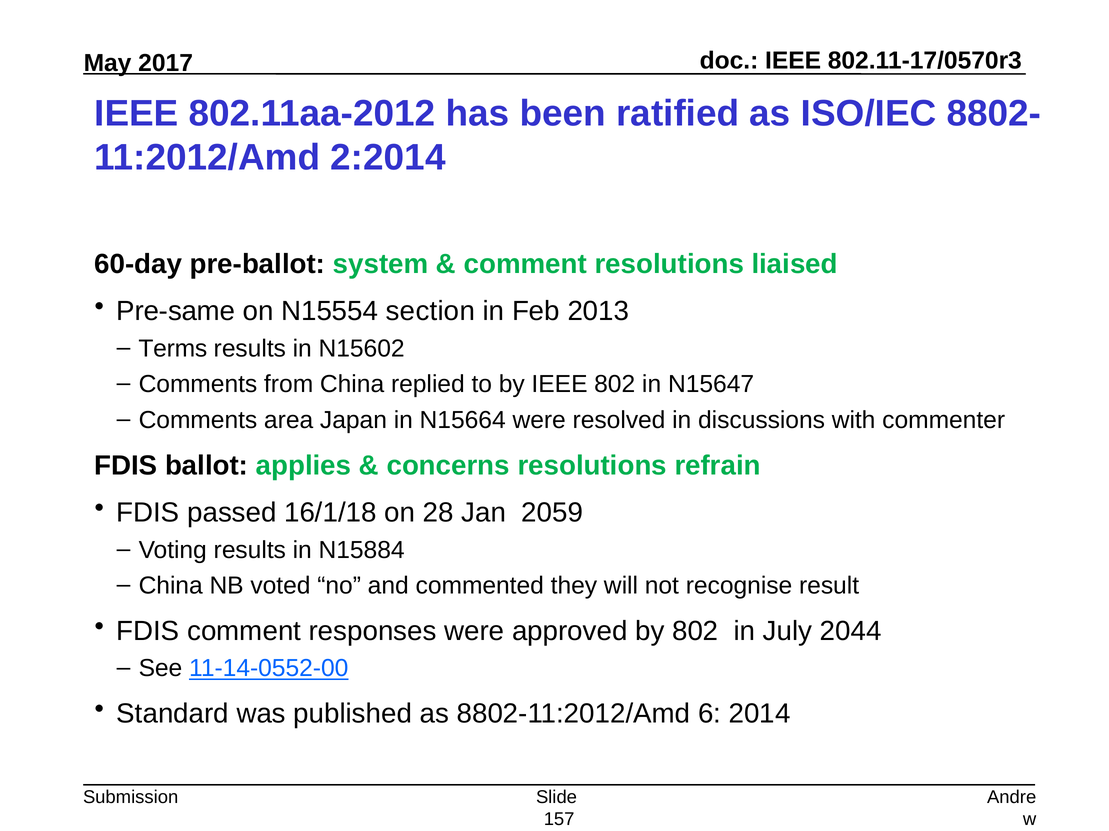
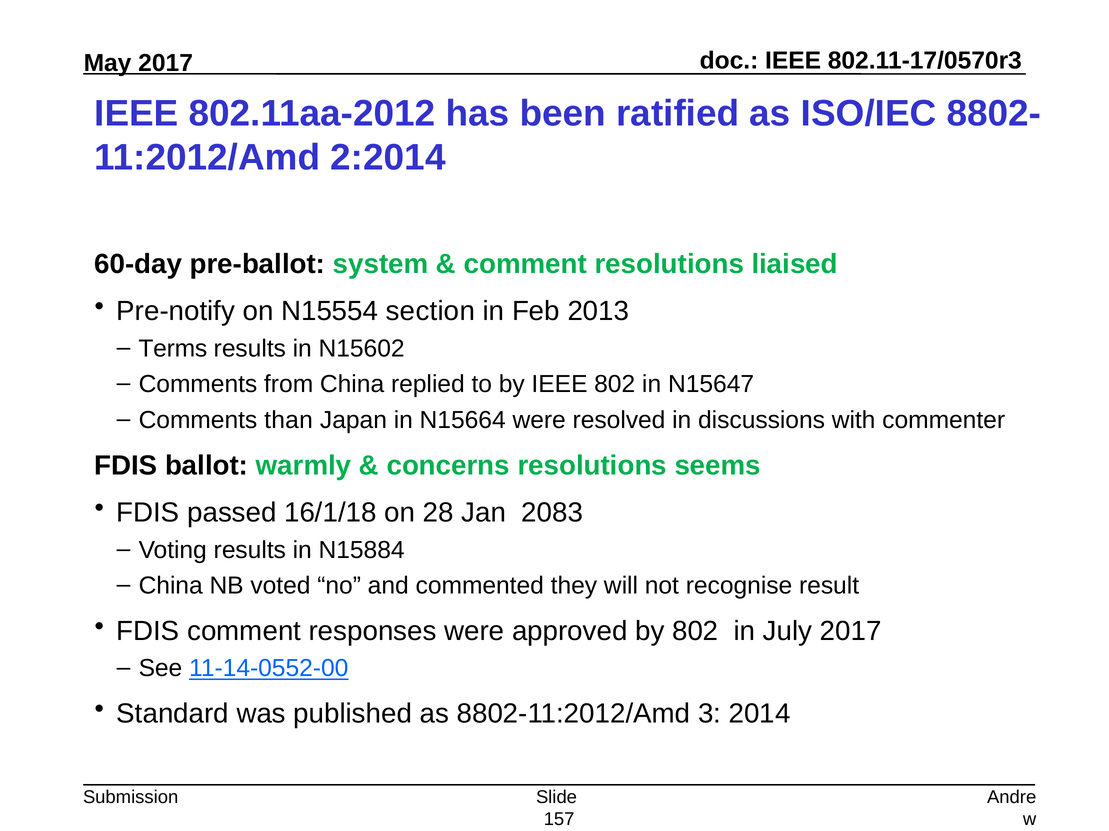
Pre-same: Pre-same -> Pre-notify
area: area -> than
applies: applies -> warmly
refrain: refrain -> seems
2059: 2059 -> 2083
July 2044: 2044 -> 2017
6: 6 -> 3
